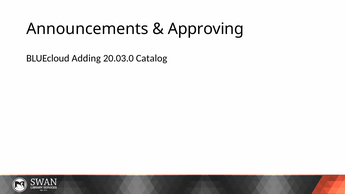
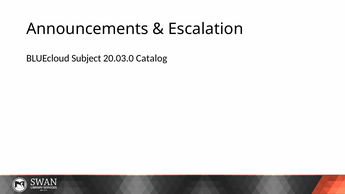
Approving: Approving -> Escalation
Adding: Adding -> Subject
